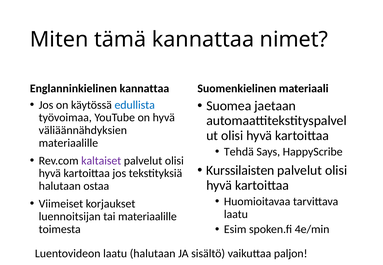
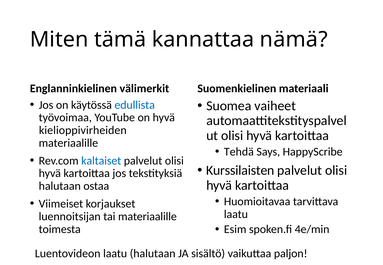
nimet: nimet -> nämä
Englanninkielinen kannattaa: kannattaa -> välimerkit
jaetaan: jaetaan -> vaiheet
väliäännähdyksien: väliäännähdyksien -> kielioppivirheiden
kaltaiset colour: purple -> blue
